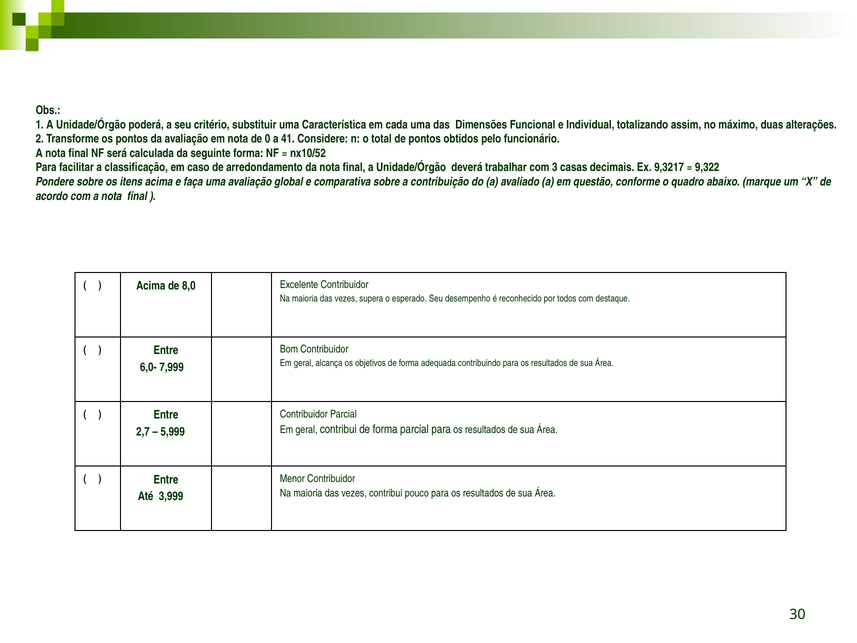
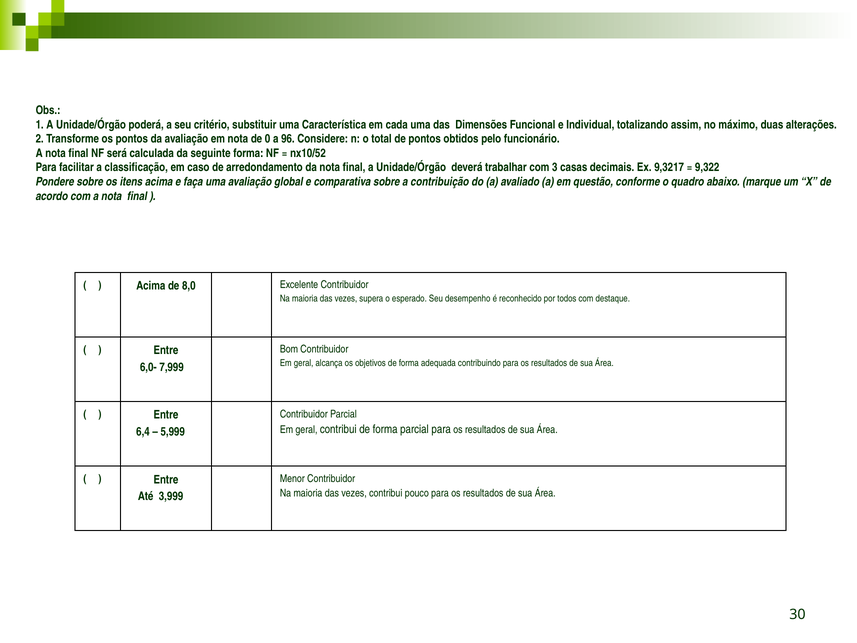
41: 41 -> 96
2,7: 2,7 -> 6,4
